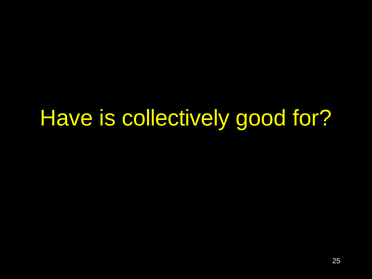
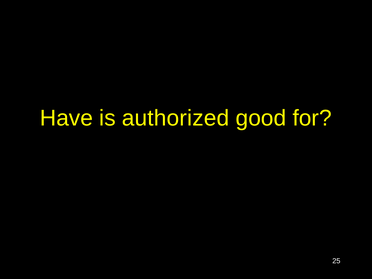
collectively: collectively -> authorized
